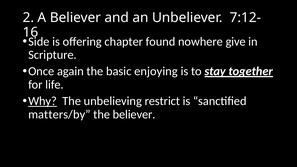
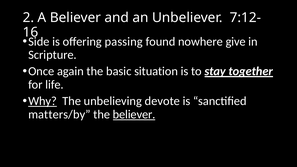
chapter: chapter -> passing
enjoying: enjoying -> situation
restrict: restrict -> devote
believer at (134, 115) underline: none -> present
